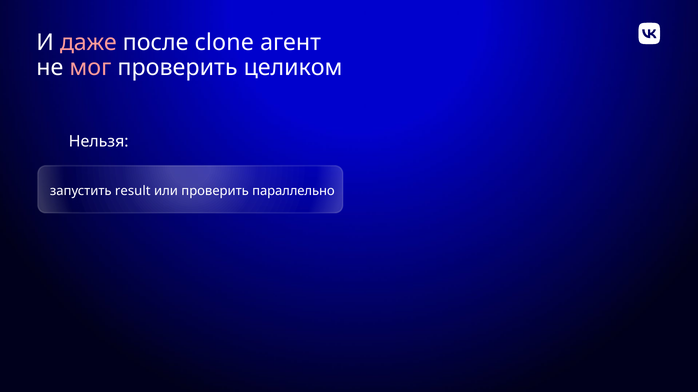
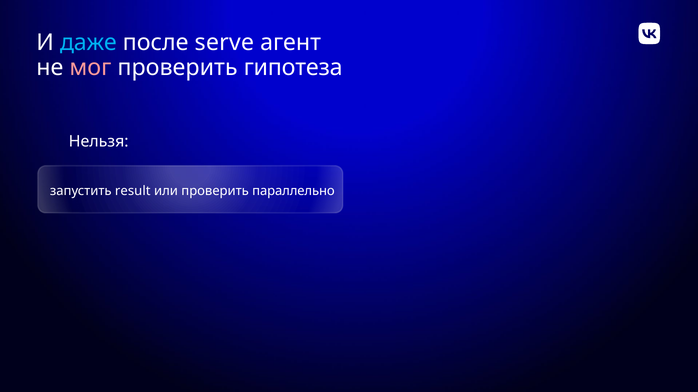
даже colour: pink -> light blue
clone: clone -> serve
целиком: целиком -> гипотеза
